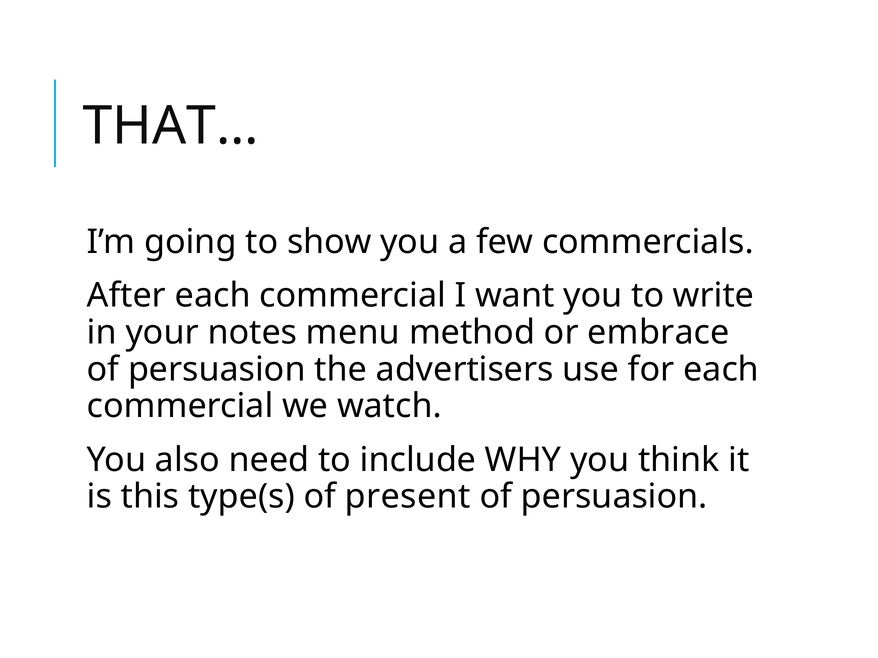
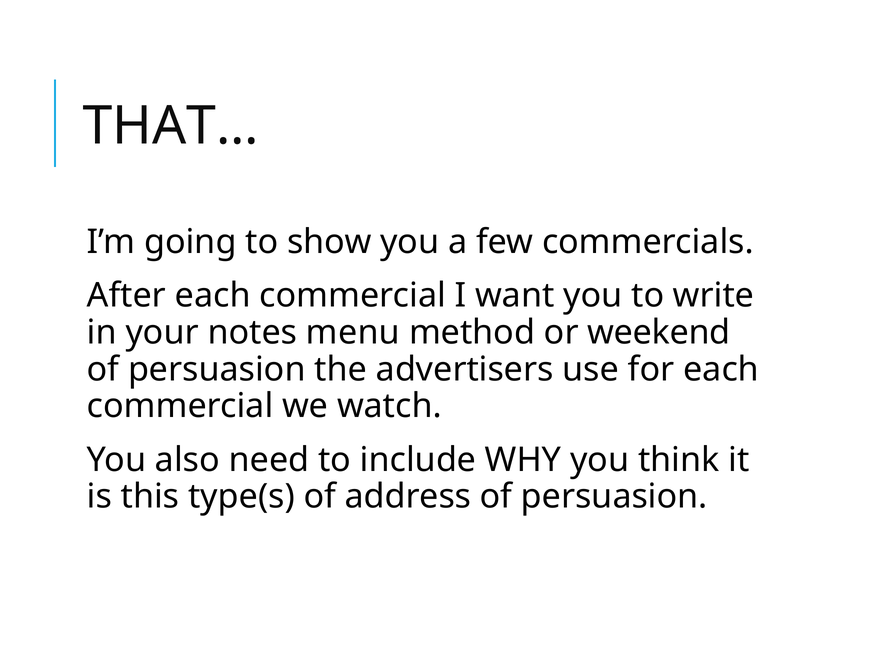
embrace: embrace -> weekend
present: present -> address
